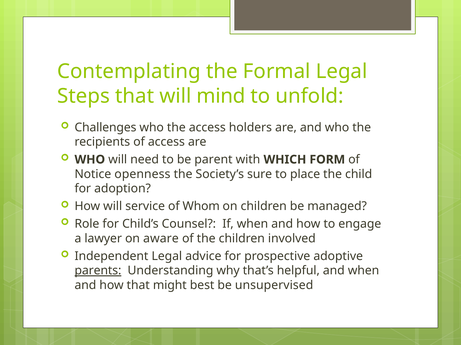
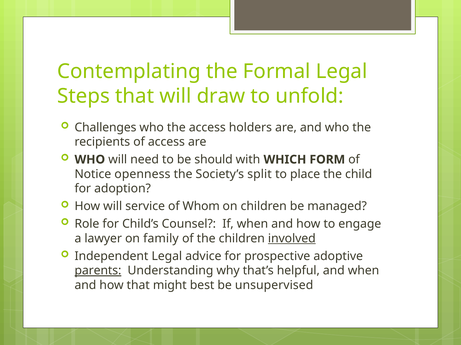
mind: mind -> draw
parent: parent -> should
sure: sure -> split
aware: aware -> family
involved underline: none -> present
